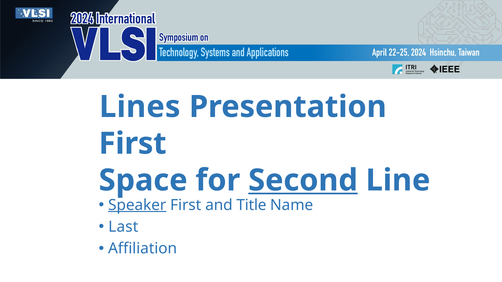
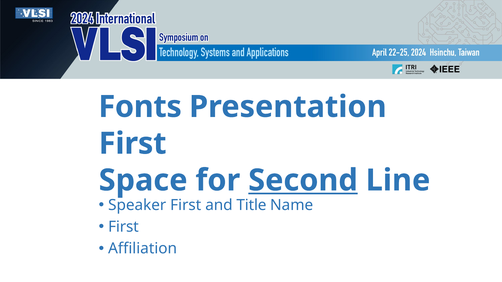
Lines: Lines -> Fonts
Speaker underline: present -> none
Last at (123, 227): Last -> First
